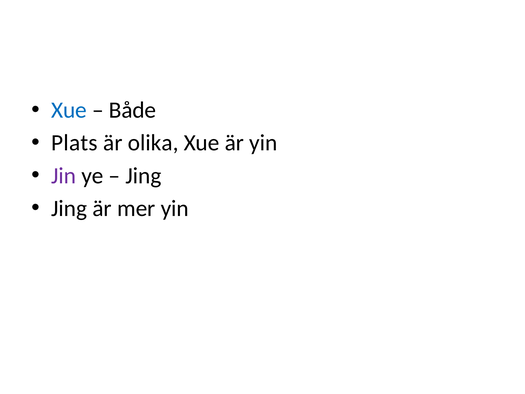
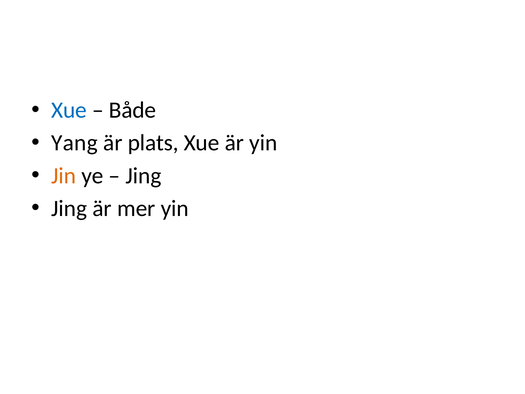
Plats: Plats -> Yang
olika: olika -> plats
Jin colour: purple -> orange
